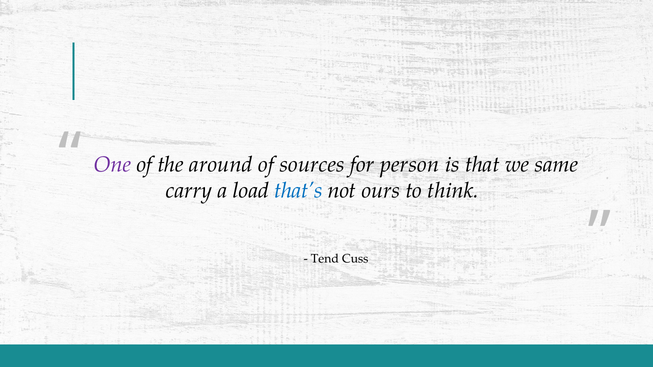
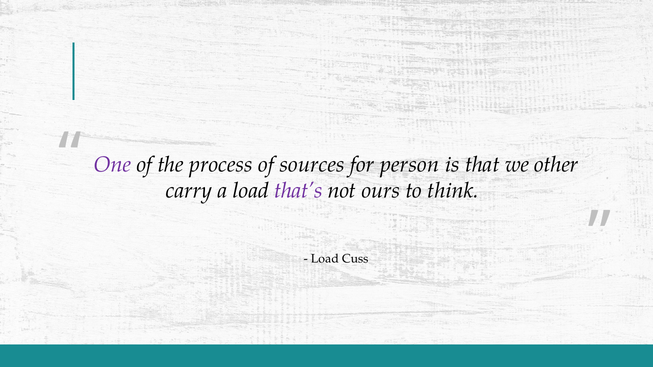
around: around -> process
same: same -> other
that’s colour: blue -> purple
Tend at (325, 259): Tend -> Load
